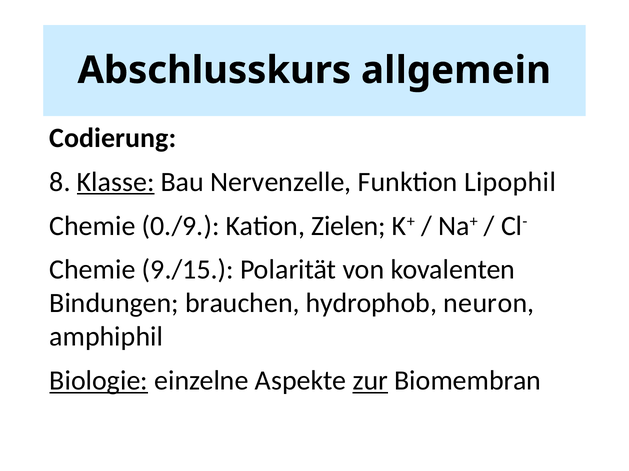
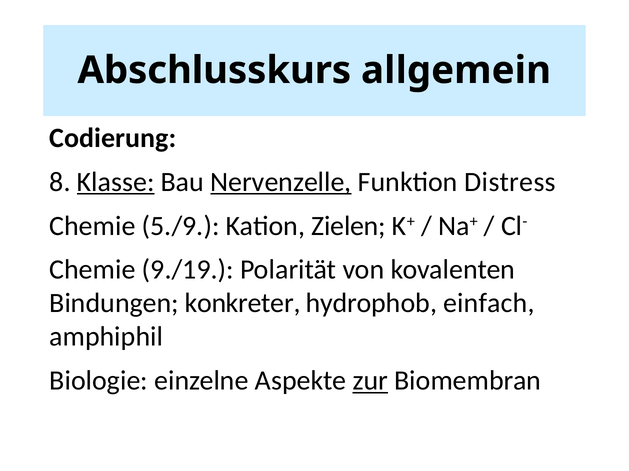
Nervenzelle underline: none -> present
Lipophil: Lipophil -> Distress
0./9: 0./9 -> 5./9
9./15: 9./15 -> 9./19
brauchen: brauchen -> konkreter
neuron: neuron -> einfach
Biologie underline: present -> none
